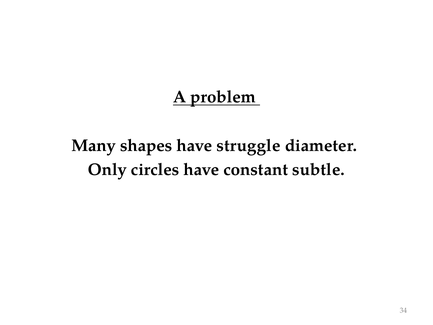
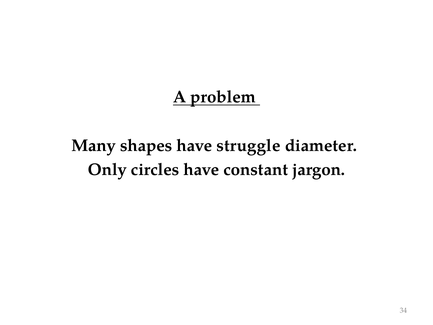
subtle: subtle -> jargon
